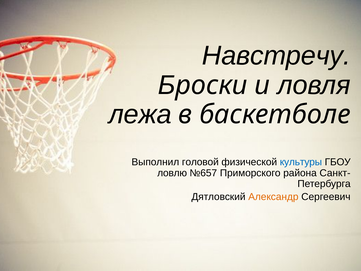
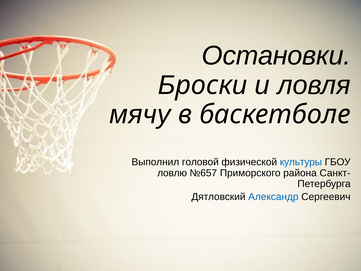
Навстречу: Навстречу -> Остановки
лежа: лежа -> мячу
Александр colour: orange -> blue
